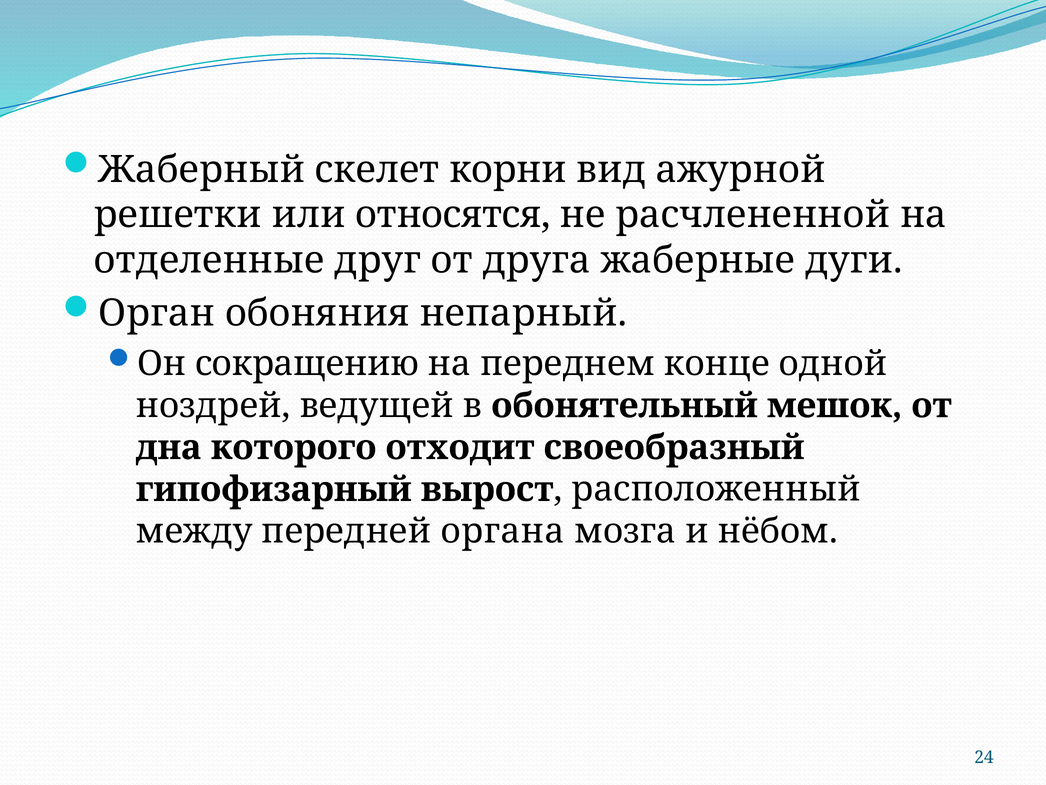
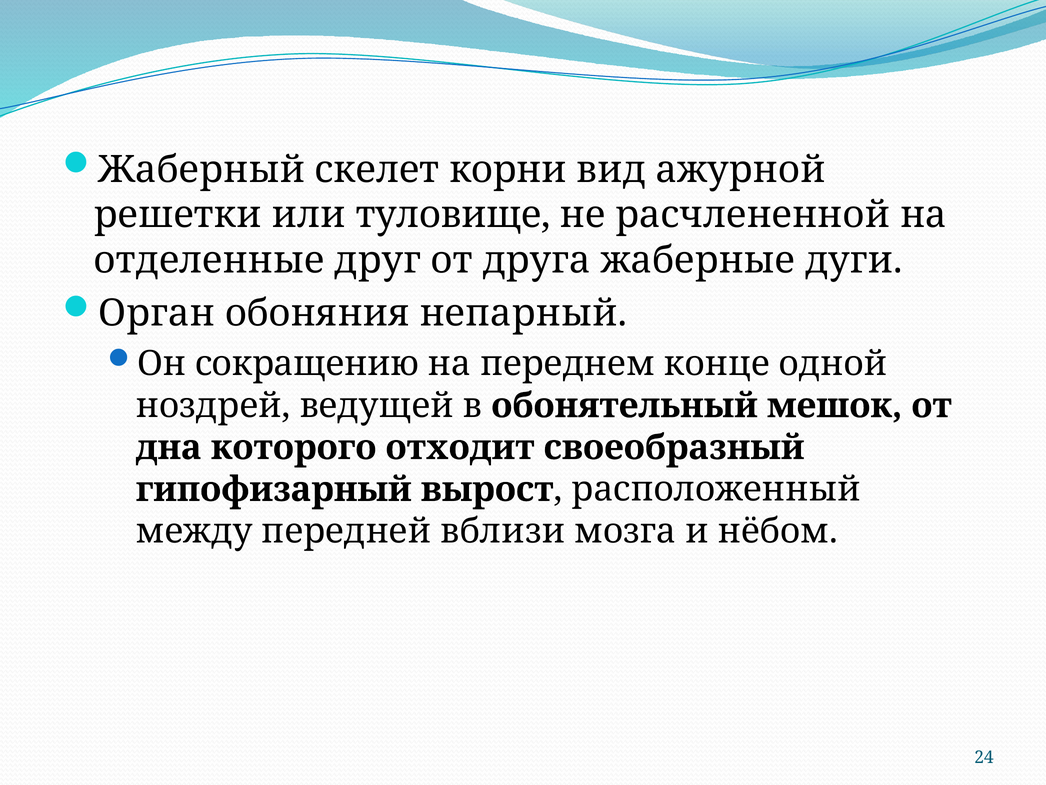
относятся: относятся -> туловище
органа: органа -> вблизи
